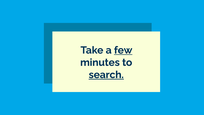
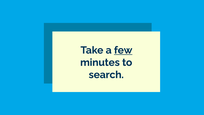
search underline: present -> none
